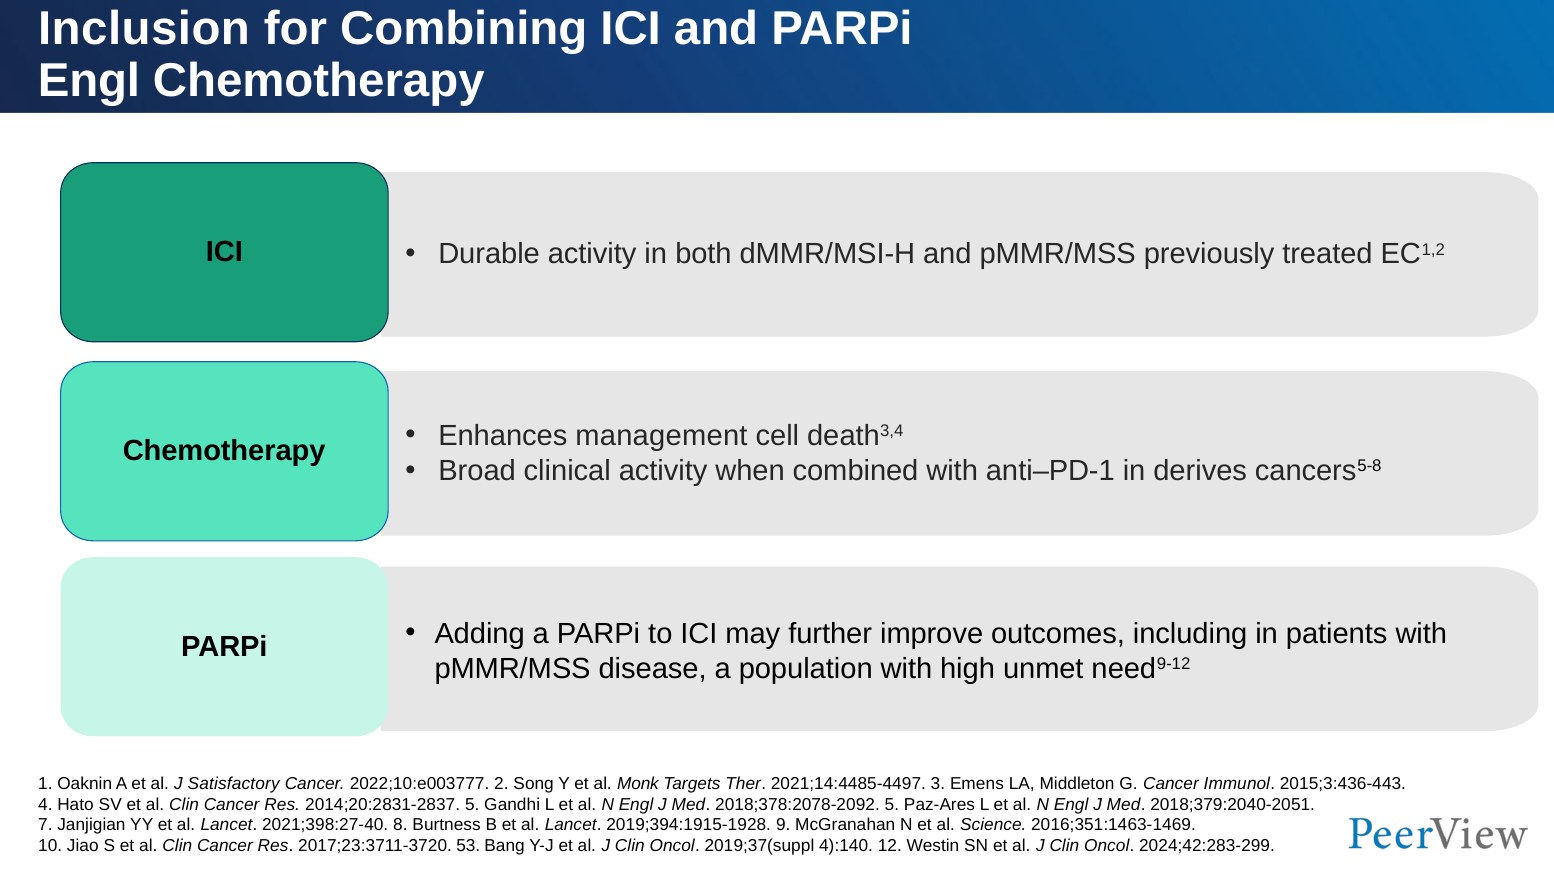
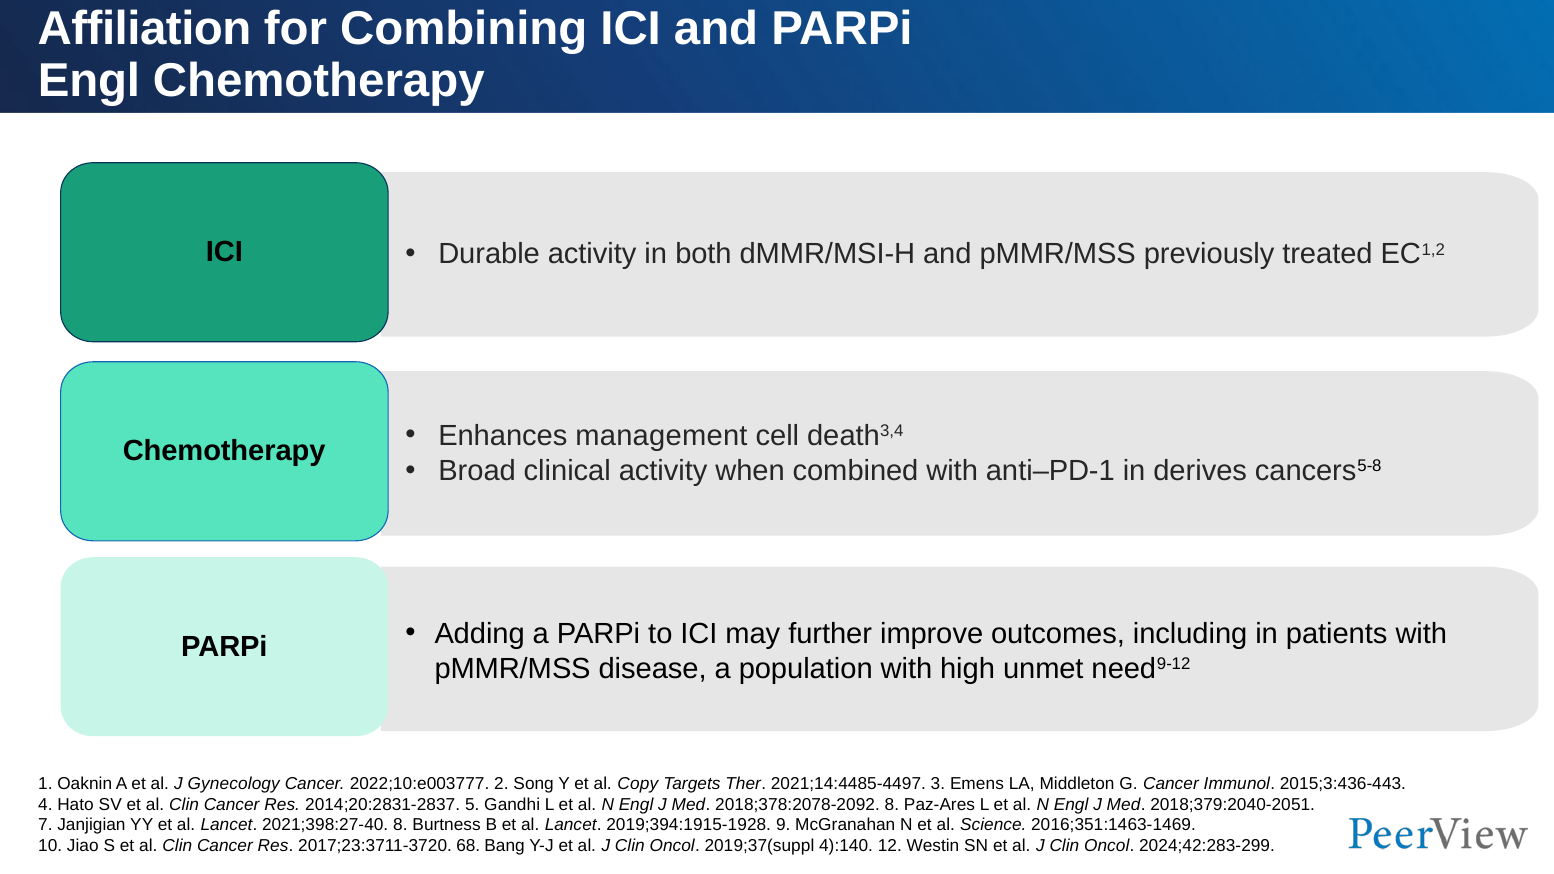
Inclusion: Inclusion -> Affiliation
Satisfactory: Satisfactory -> Gynecology
Monk: Monk -> Copy
2018;378:2078-2092 5: 5 -> 8
53: 53 -> 68
